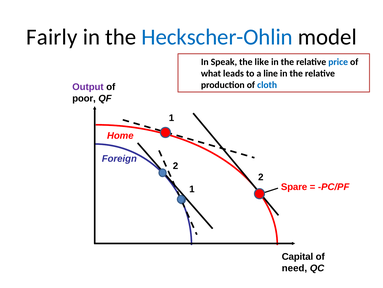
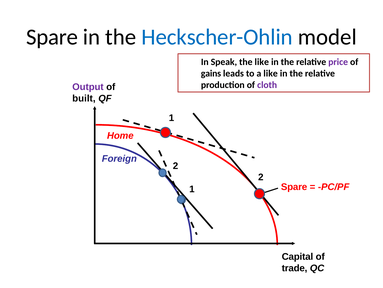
Fairly at (52, 37): Fairly -> Spare
price colour: blue -> purple
what: what -> gains
a line: line -> like
cloth colour: blue -> purple
poor: poor -> built
need: need -> trade
